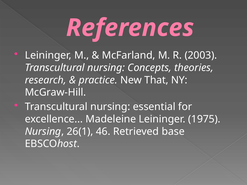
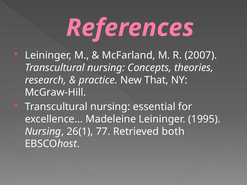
2003: 2003 -> 2007
1975: 1975 -> 1995
46: 46 -> 77
base: base -> both
